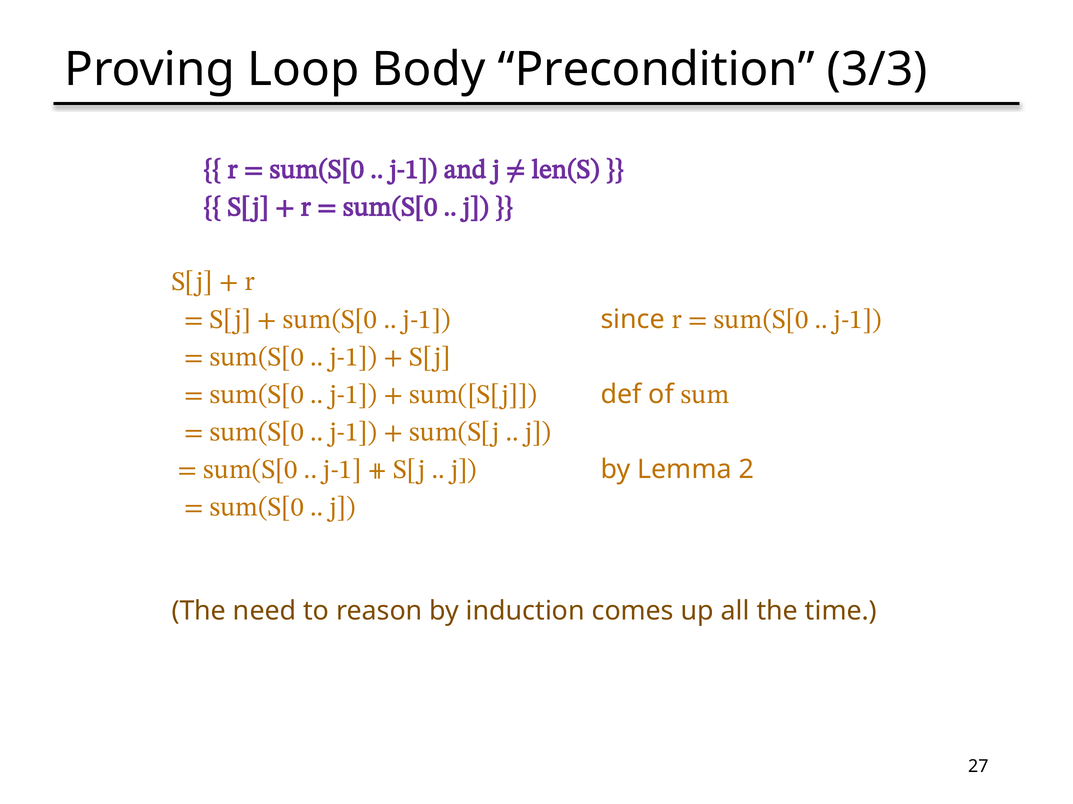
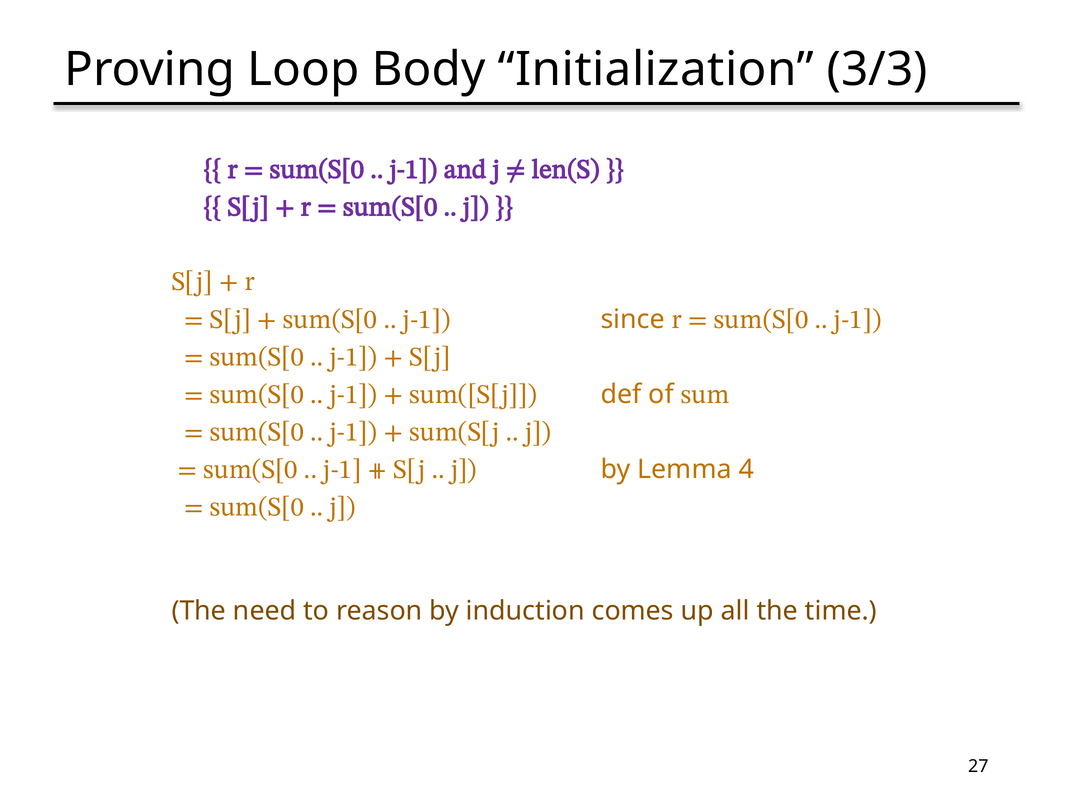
Precondition: Precondition -> Initialization
2: 2 -> 4
